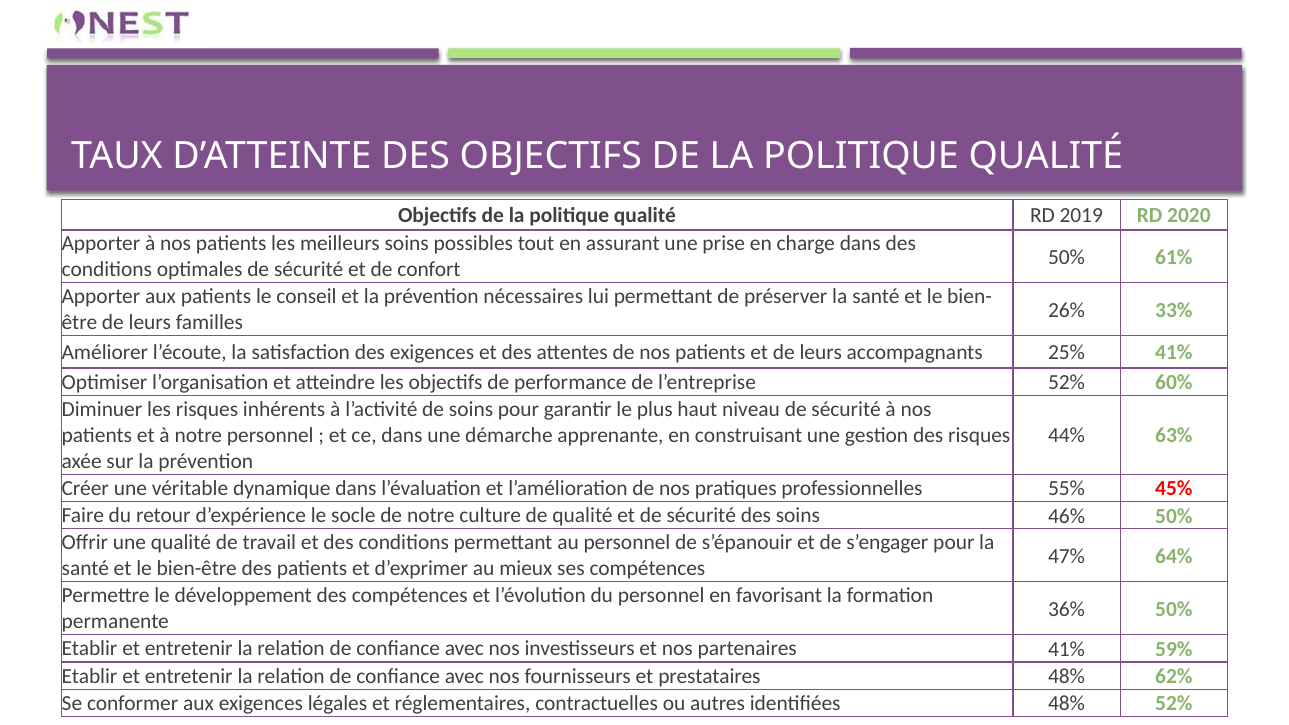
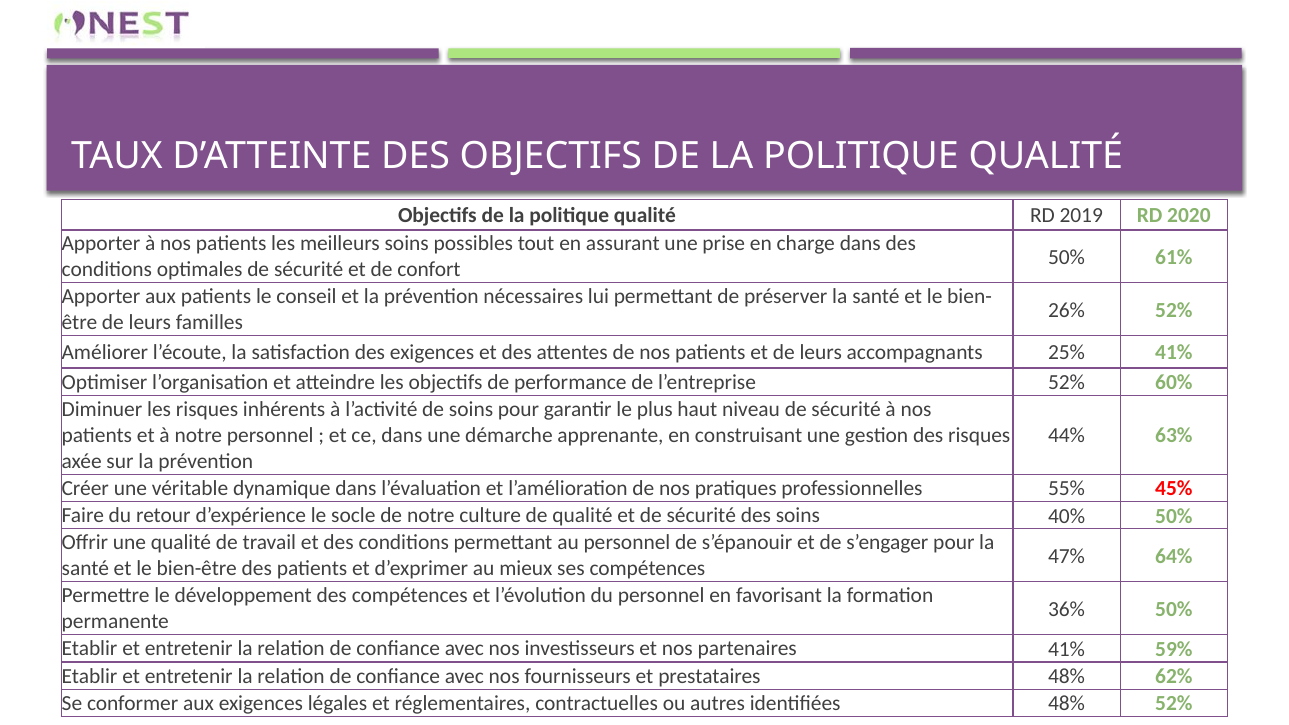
26% 33%: 33% -> 52%
46%: 46% -> 40%
